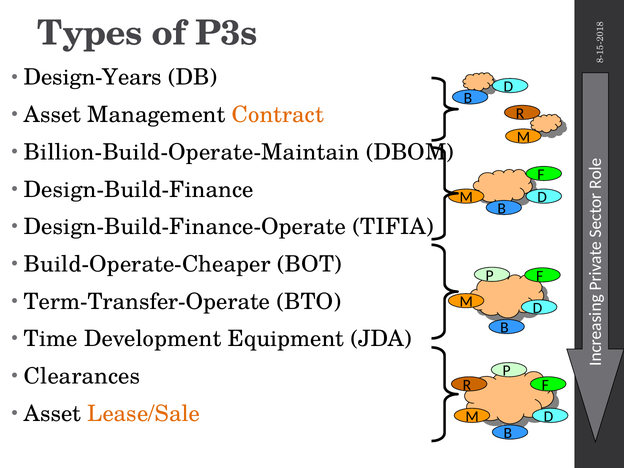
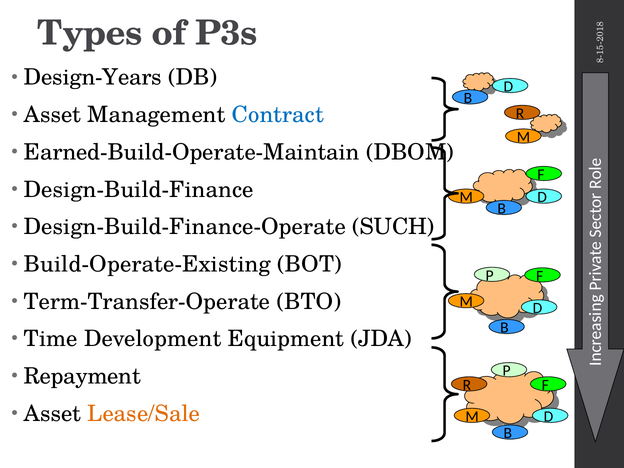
Contract colour: orange -> blue
Billion-Build-Operate-Maintain: Billion-Build-Operate-Maintain -> Earned-Build-Operate-Maintain
TIFIA: TIFIA -> SUCH
Build-Operate-Cheaper: Build-Operate-Cheaper -> Build-Operate-Existing
Clearances: Clearances -> Repayment
